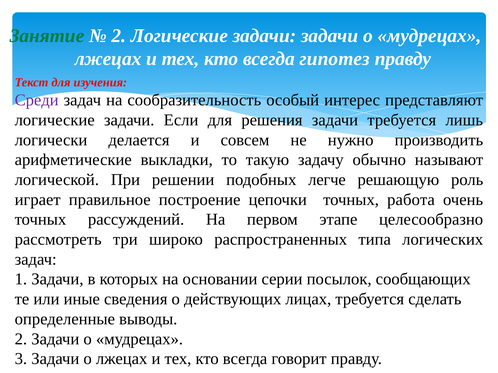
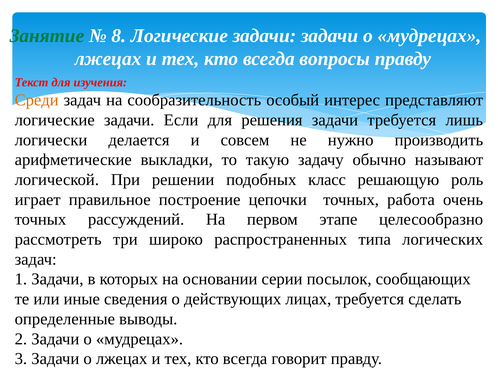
2 at (119, 36): 2 -> 8
гипотез: гипотез -> вопросы
Среди colour: purple -> orange
легче: легче -> класс
